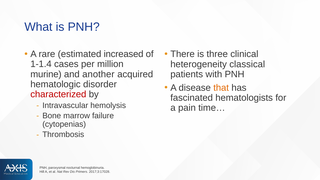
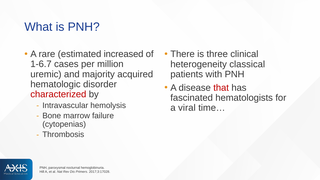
1-1.4: 1-1.4 -> 1-6.7
murine: murine -> uremic
another: another -> majority
that colour: orange -> red
pain: pain -> viral
